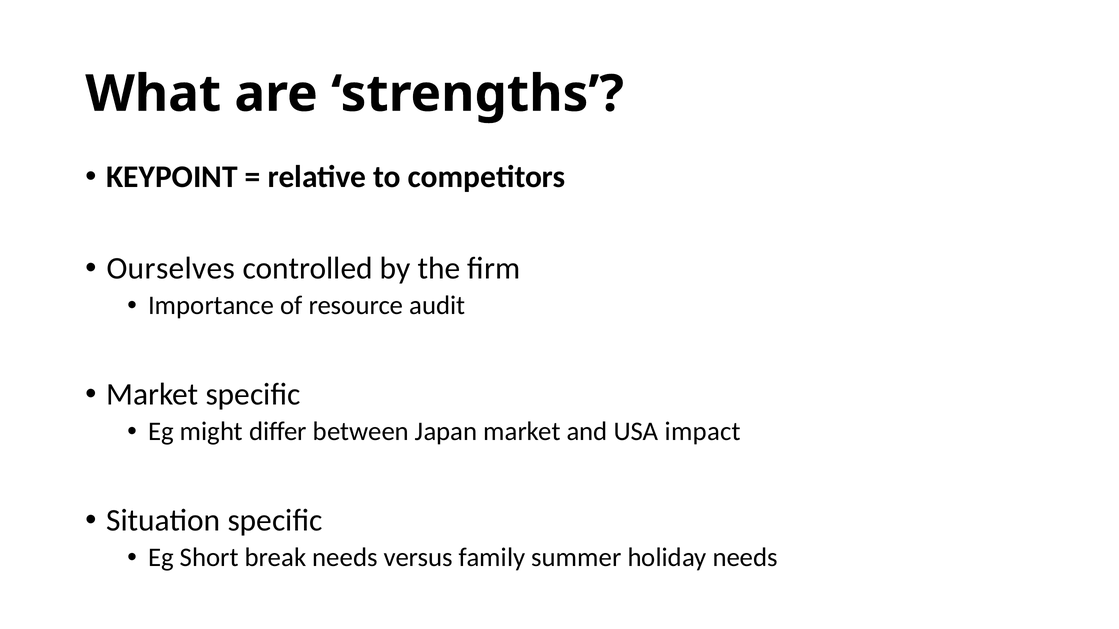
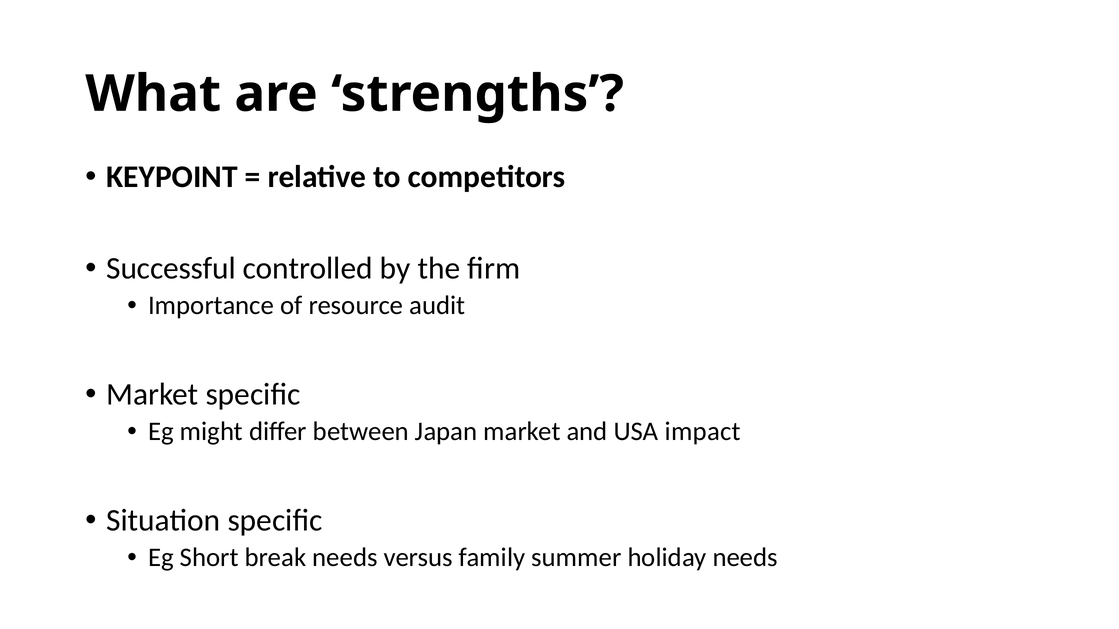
Ourselves: Ourselves -> Successful
